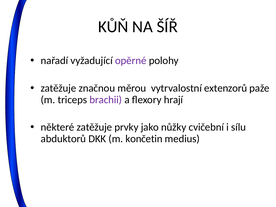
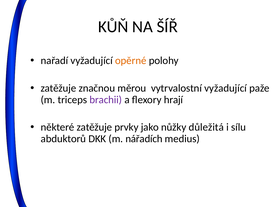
opěrné colour: purple -> orange
vytrvalostní extenzorů: extenzorů -> vyžadující
cvičební: cvičební -> důležitá
končetin: končetin -> nářadích
